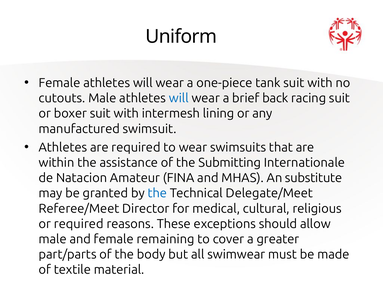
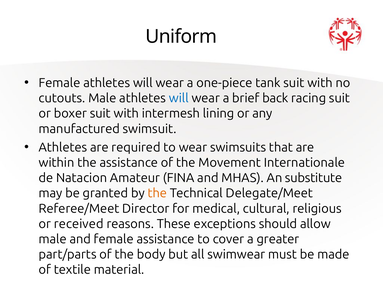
Submitting: Submitting -> Movement
the at (157, 193) colour: blue -> orange
or required: required -> received
female remaining: remaining -> assistance
